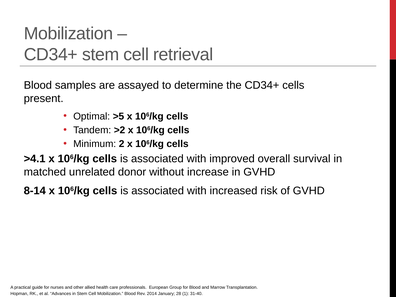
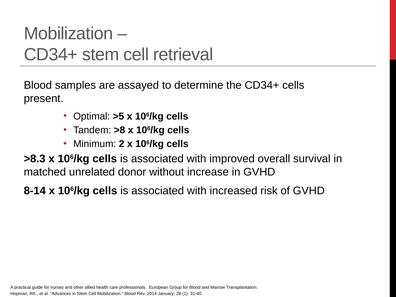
>2: >2 -> >8
>4.1: >4.1 -> >8.3
